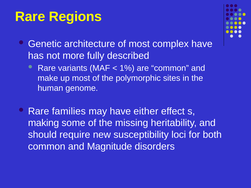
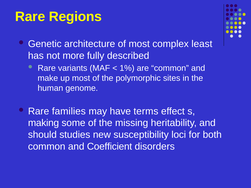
complex have: have -> least
either: either -> terms
require: require -> studies
Magnitude: Magnitude -> Coefficient
